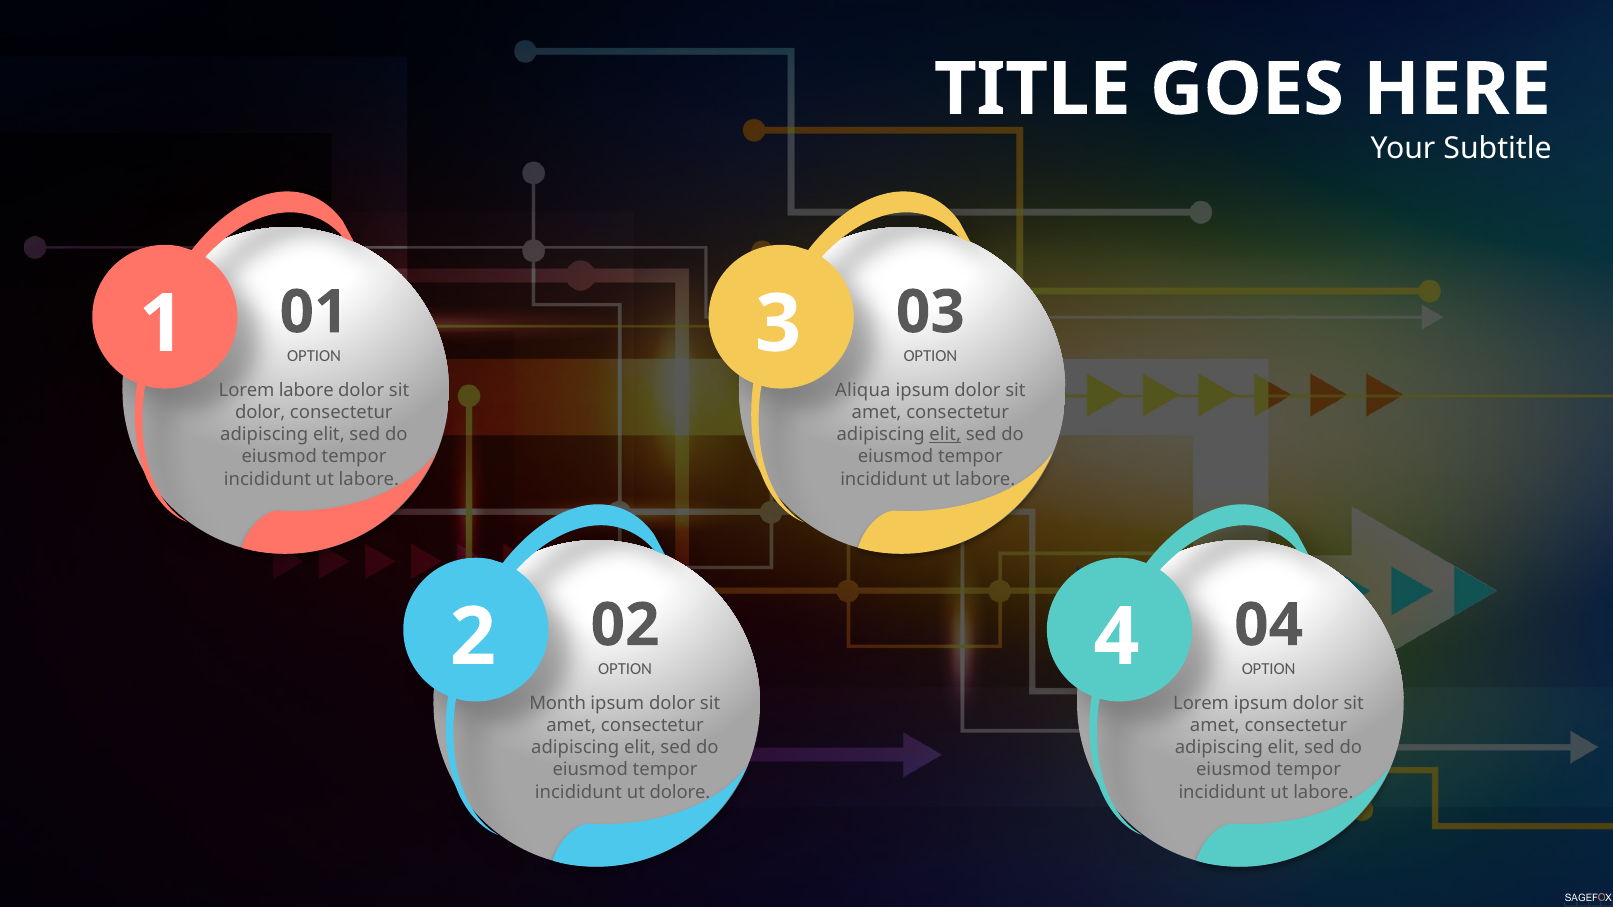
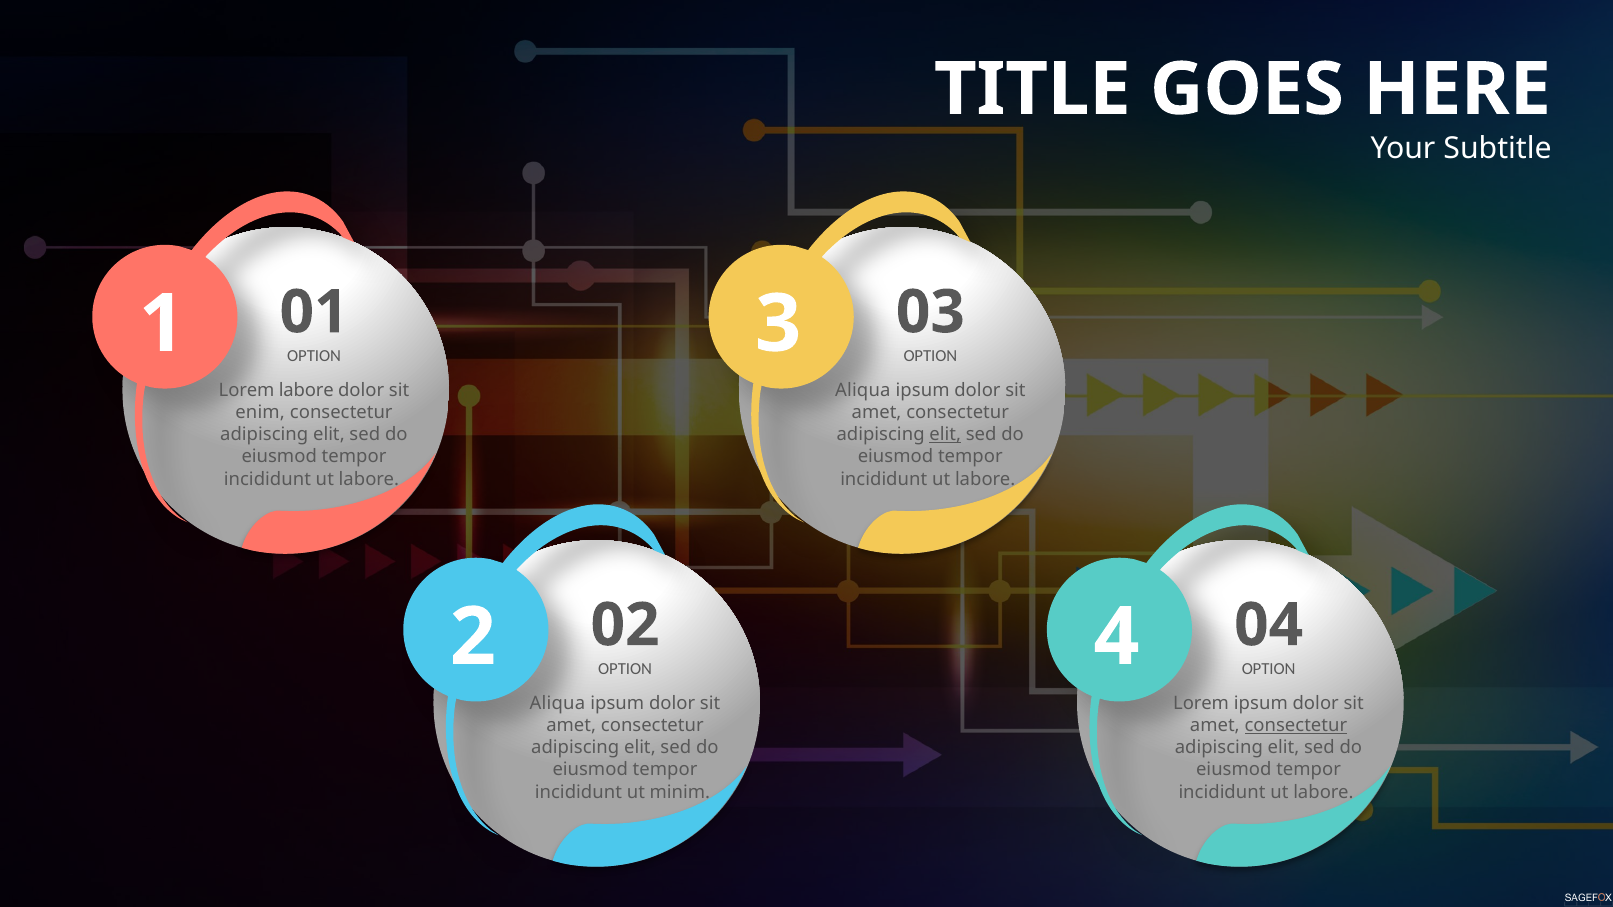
dolor at (260, 413): dolor -> enim
Month at (558, 704): Month -> Aliqua
consectetur at (1296, 726) underline: none -> present
dolore: dolore -> minim
